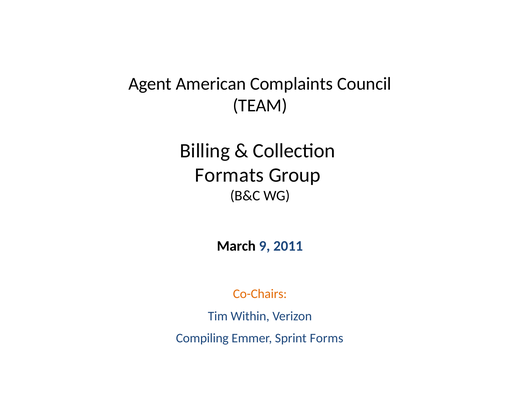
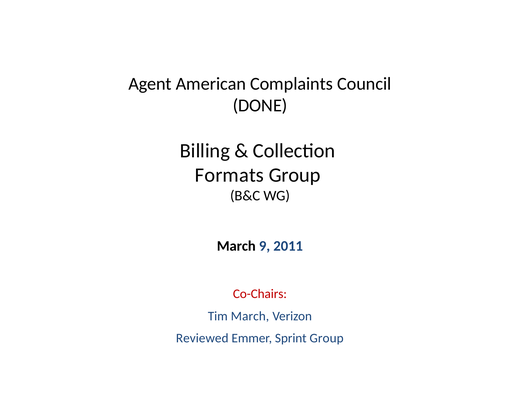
TEAM: TEAM -> DONE
Co-Chairs colour: orange -> red
Tim Within: Within -> March
Compiling: Compiling -> Reviewed
Sprint Forms: Forms -> Group
